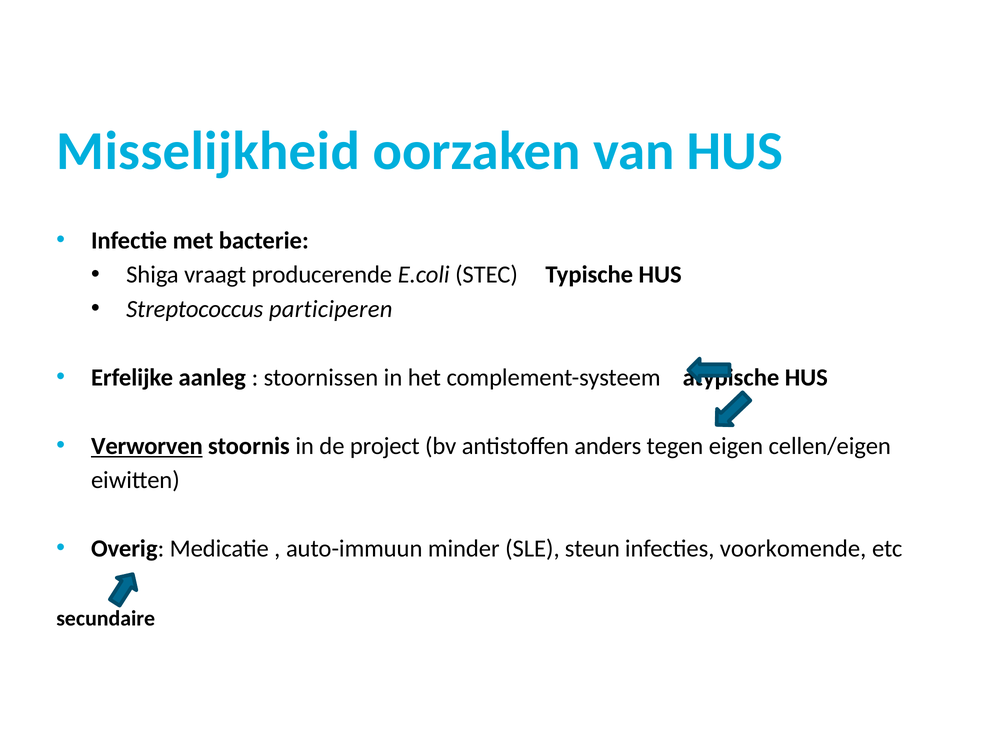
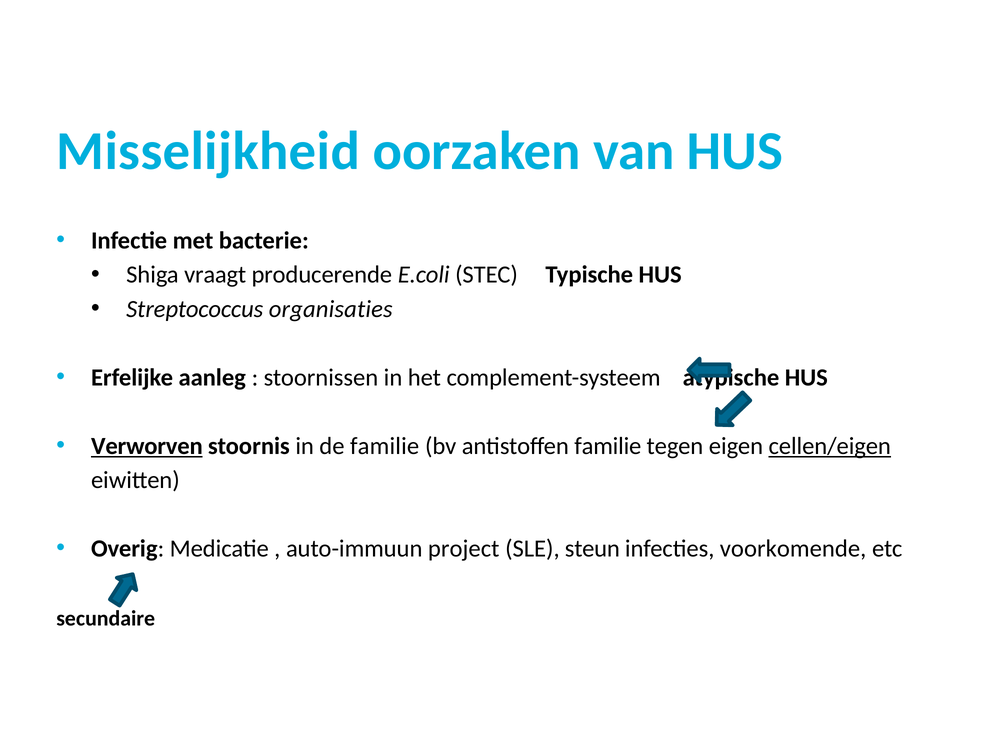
participeren: participeren -> organisaties
de project: project -> familie
antistoffen anders: anders -> familie
cellen/eigen underline: none -> present
minder: minder -> project
